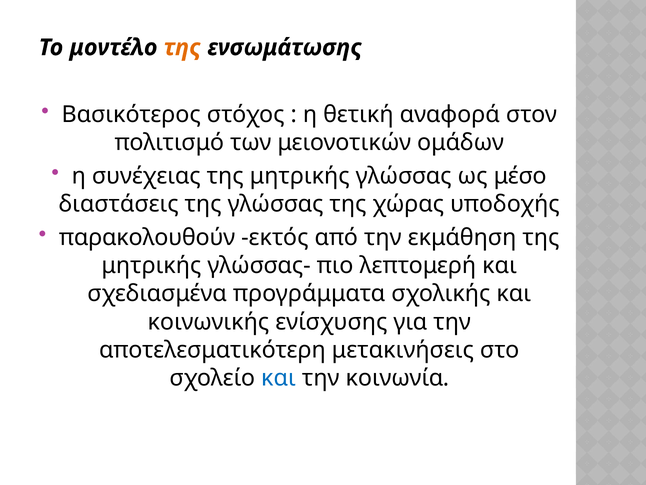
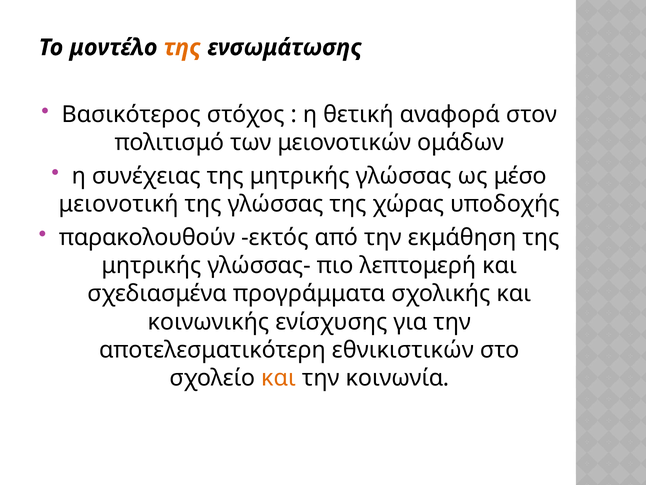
διαστάσεις: διαστάσεις -> μειονοτική
μετακινήσεις: μετακινήσεις -> εθνικιστικών
και at (278, 378) colour: blue -> orange
